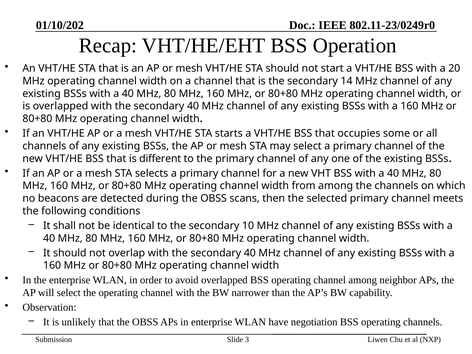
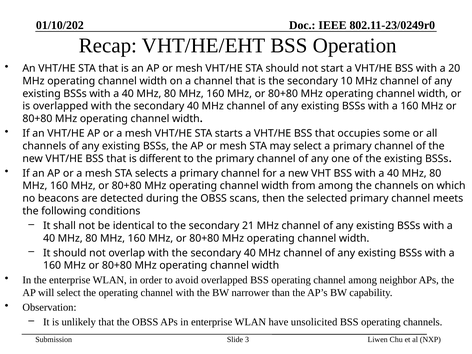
14: 14 -> 10
10: 10 -> 21
negotiation: negotiation -> unsolicited
